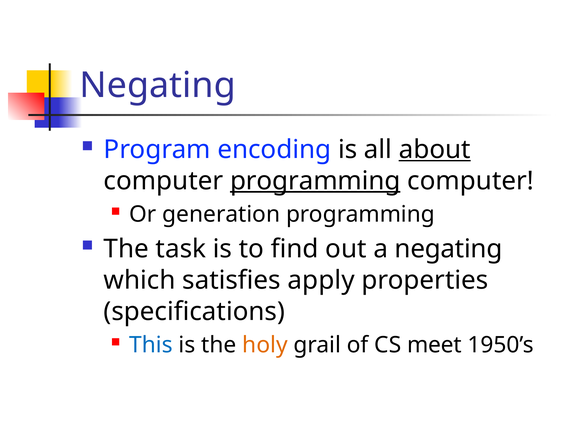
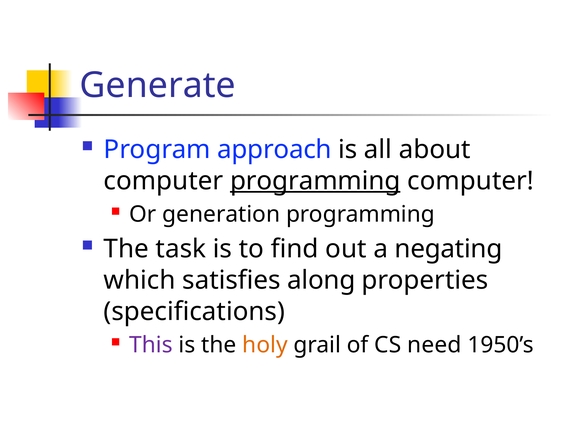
Negating at (158, 85): Negating -> Generate
encoding: encoding -> approach
about underline: present -> none
apply: apply -> along
This colour: blue -> purple
meet: meet -> need
